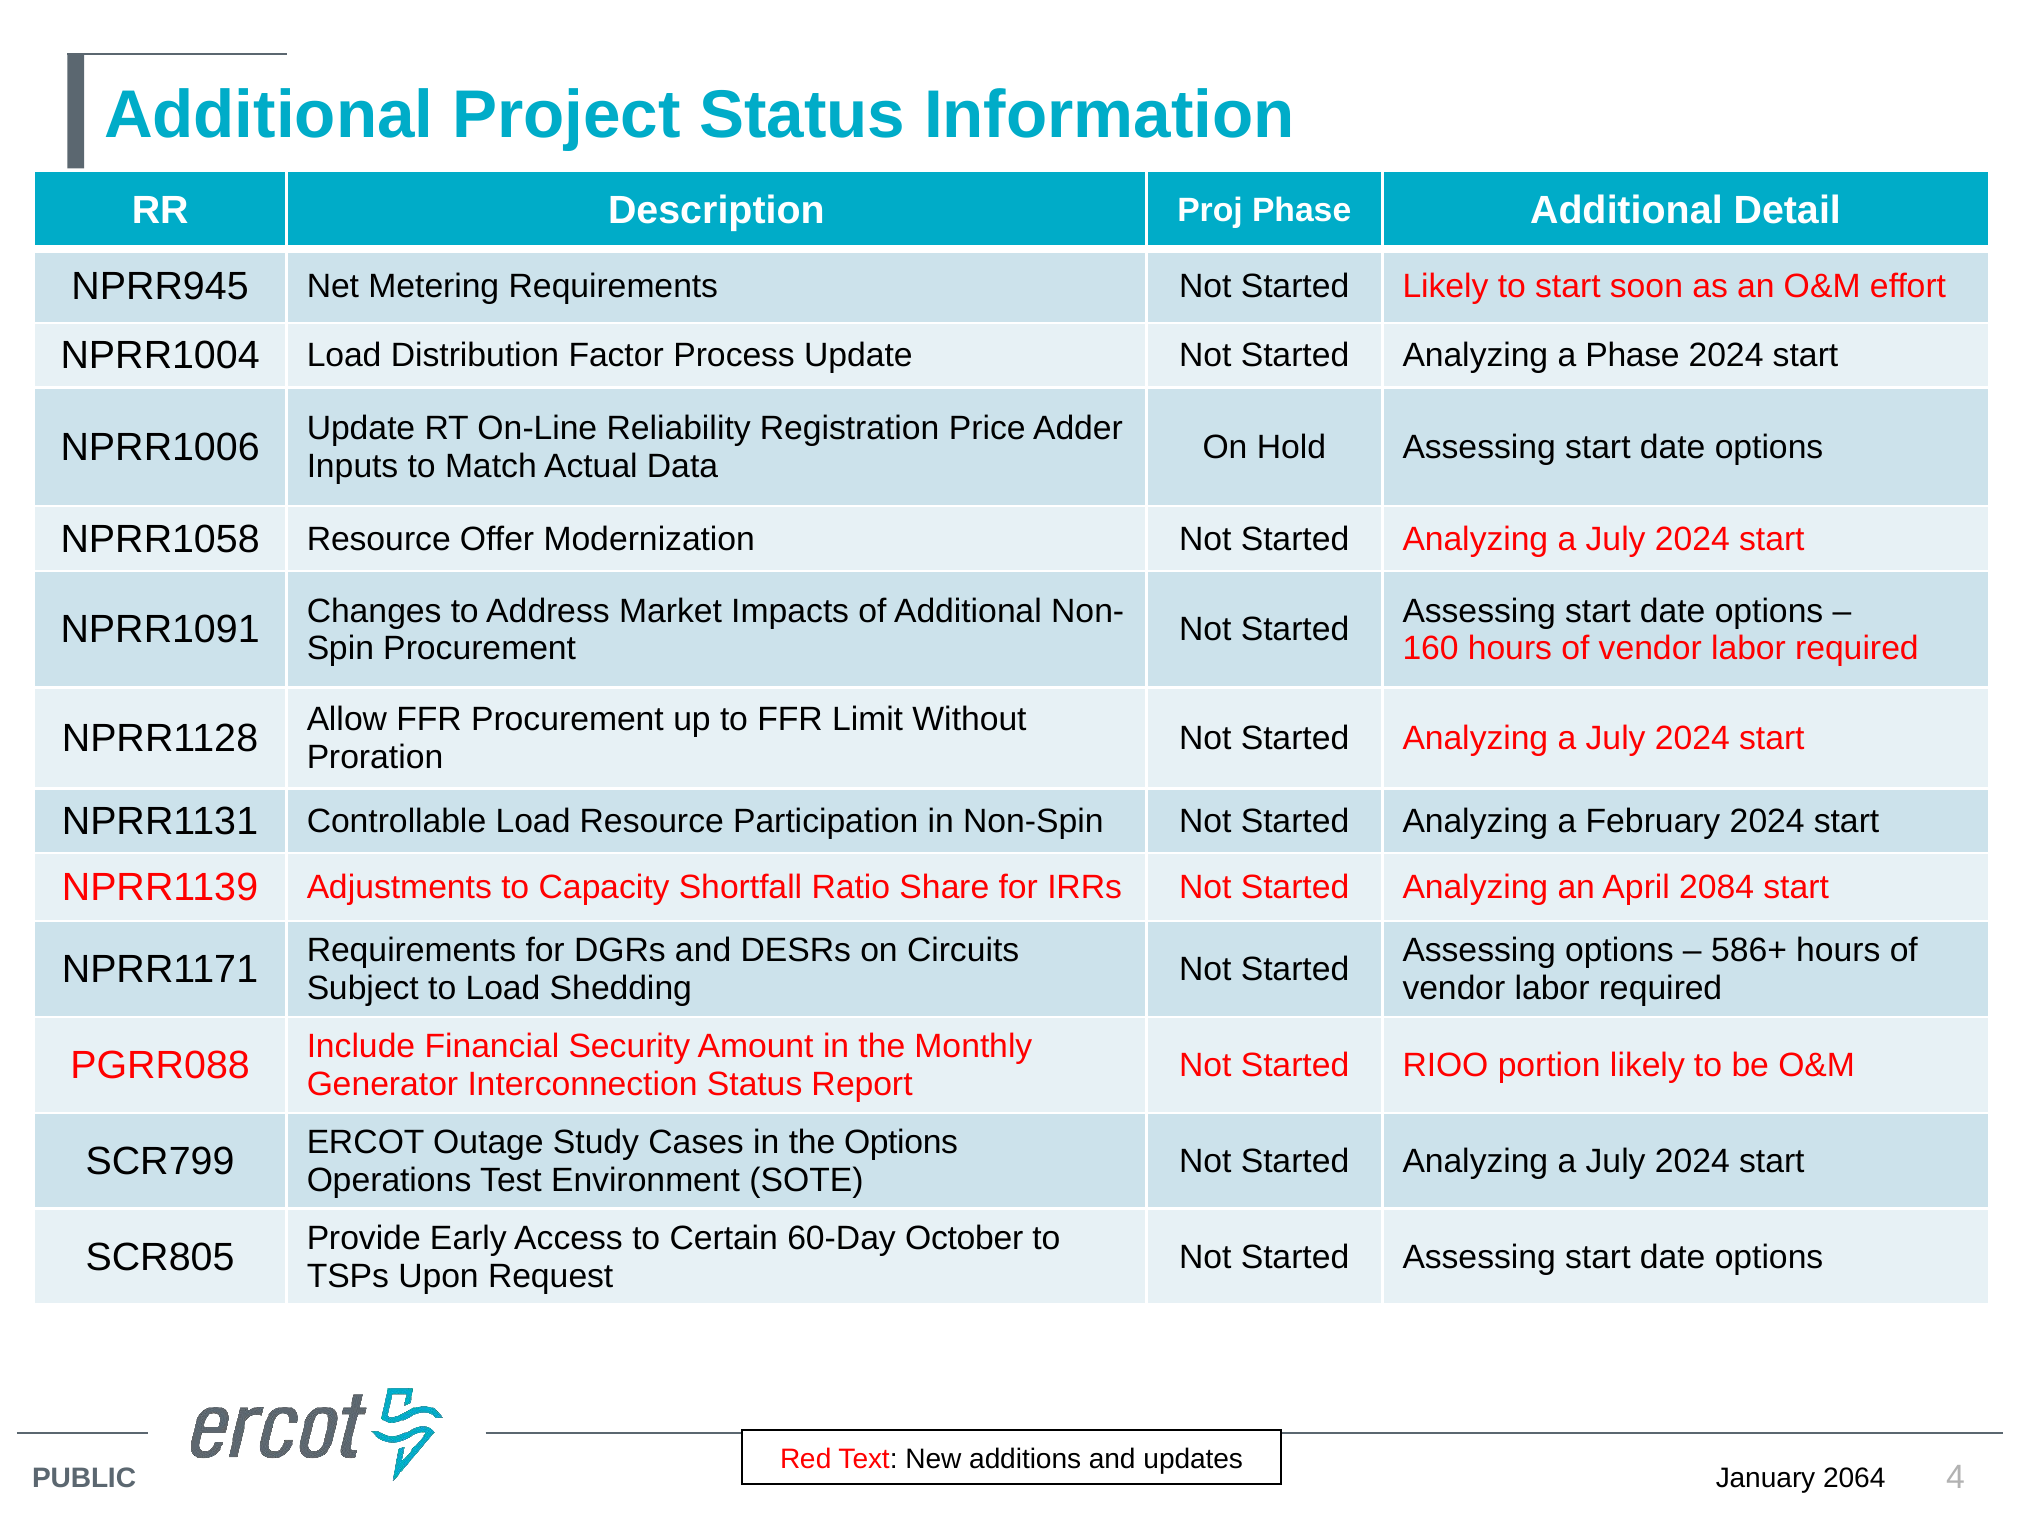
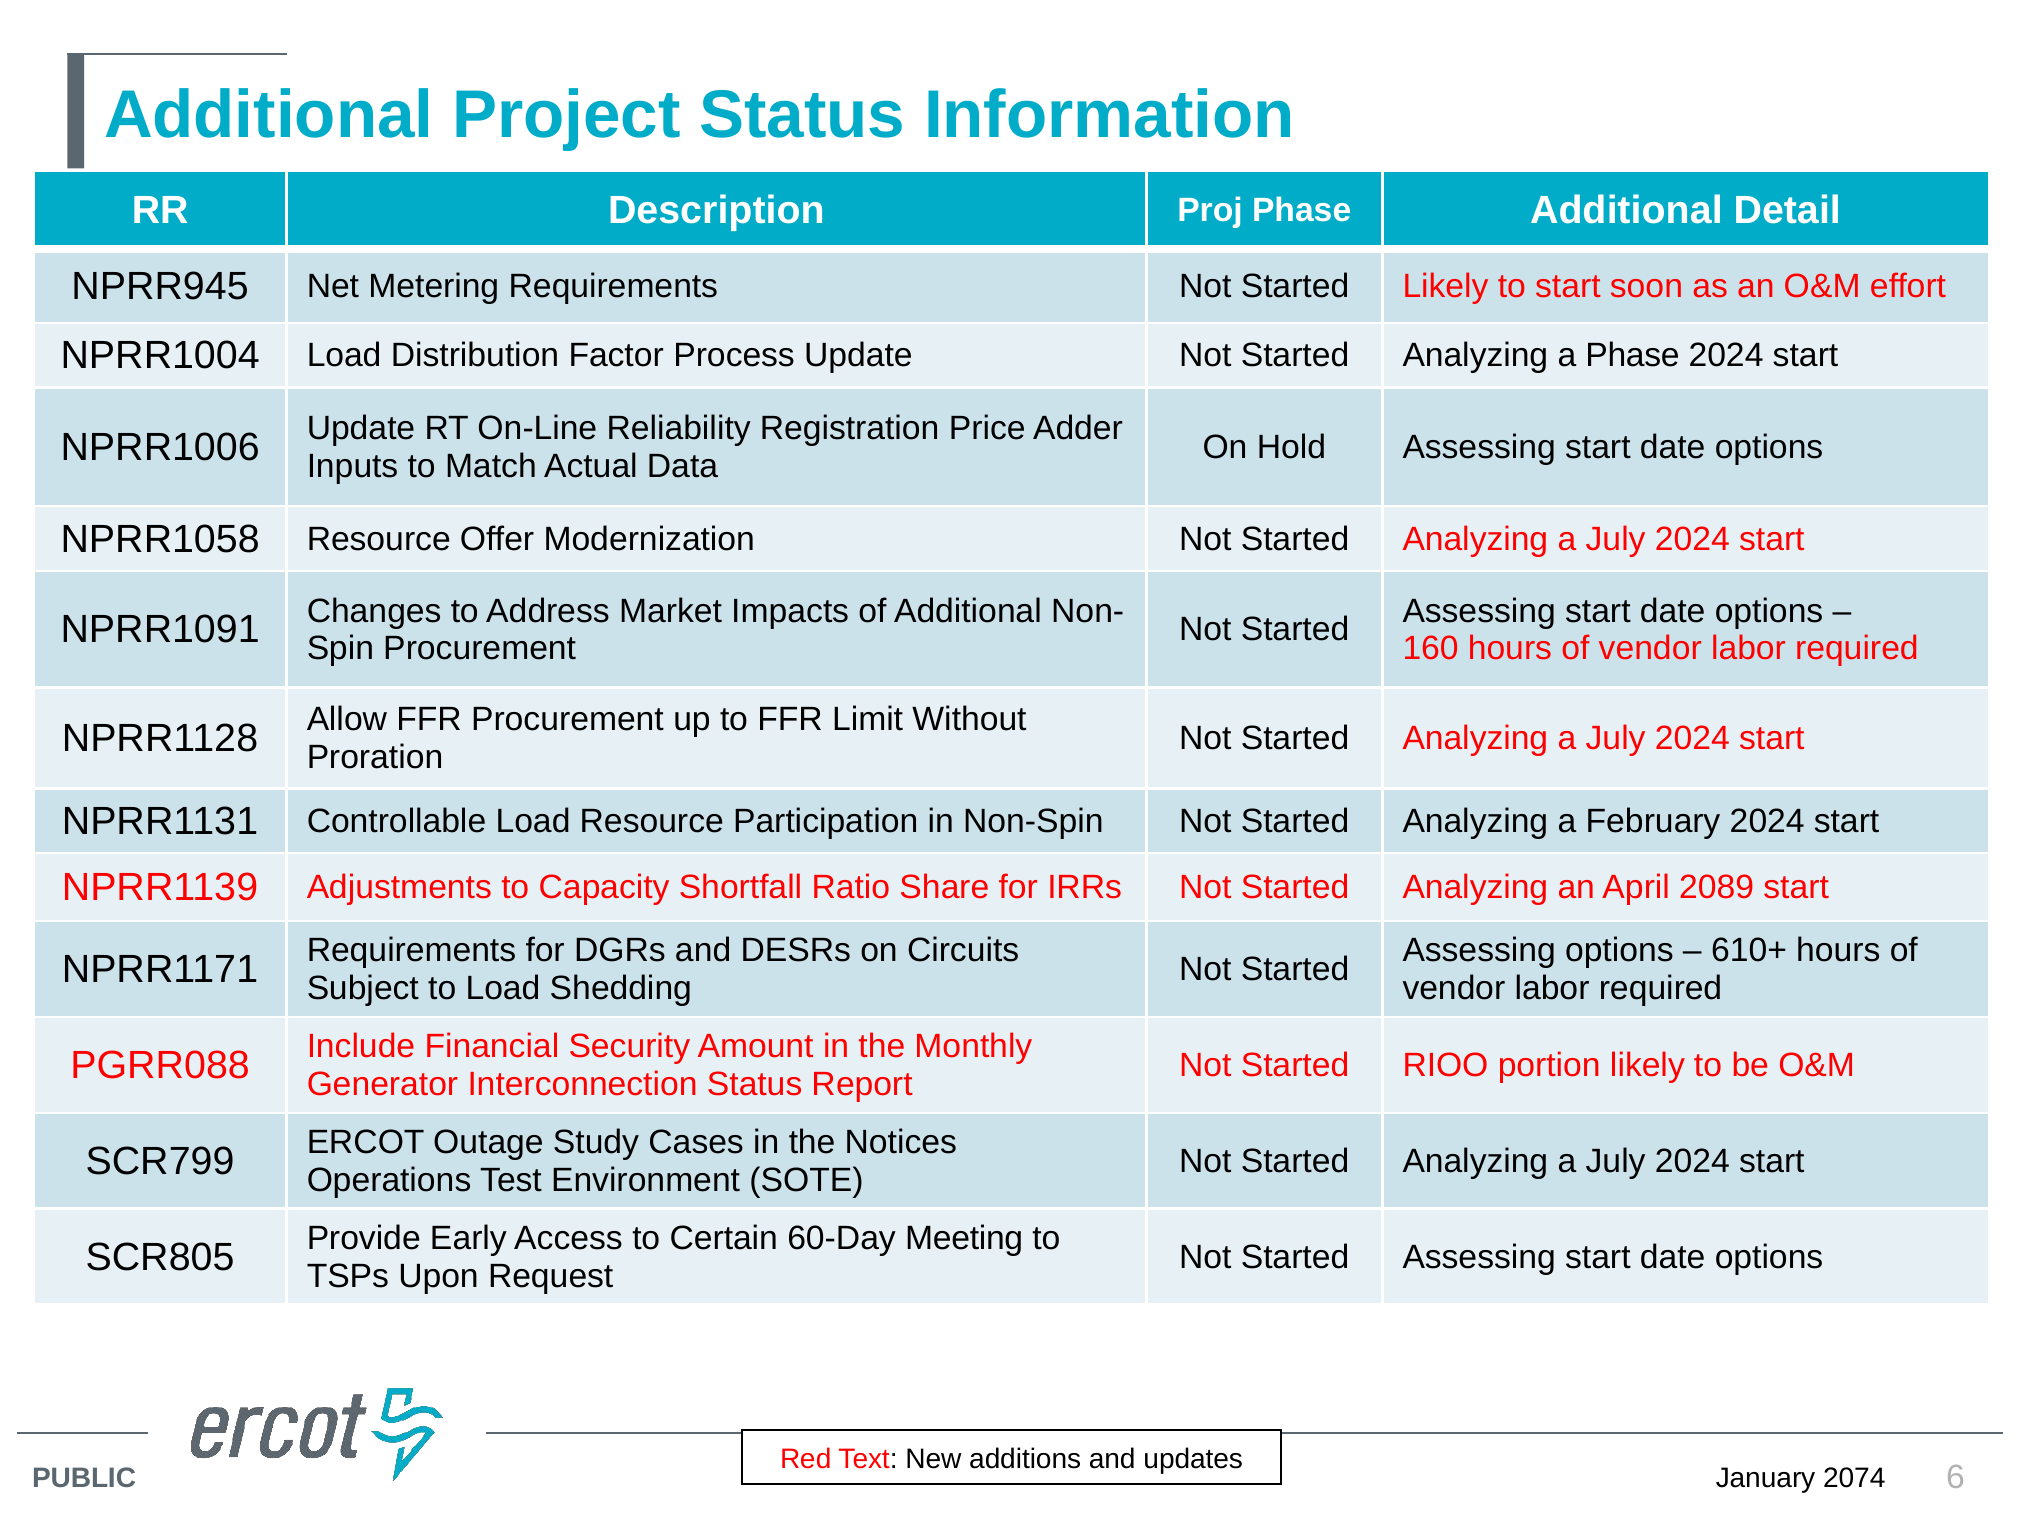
2084: 2084 -> 2089
586+: 586+ -> 610+
the Options: Options -> Notices
October: October -> Meeting
2064: 2064 -> 2074
4: 4 -> 6
